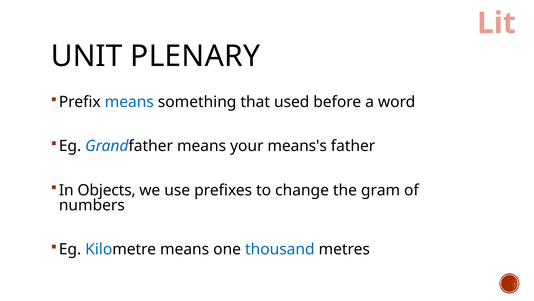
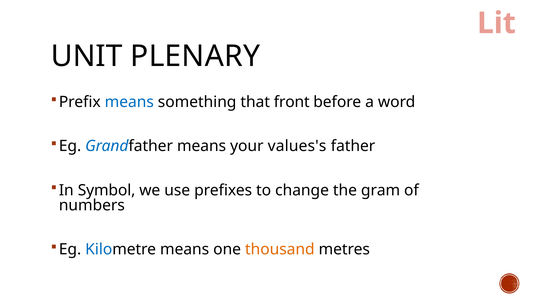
used: used -> front
means's: means's -> values's
Objects: Objects -> Symbol
thousand colour: blue -> orange
